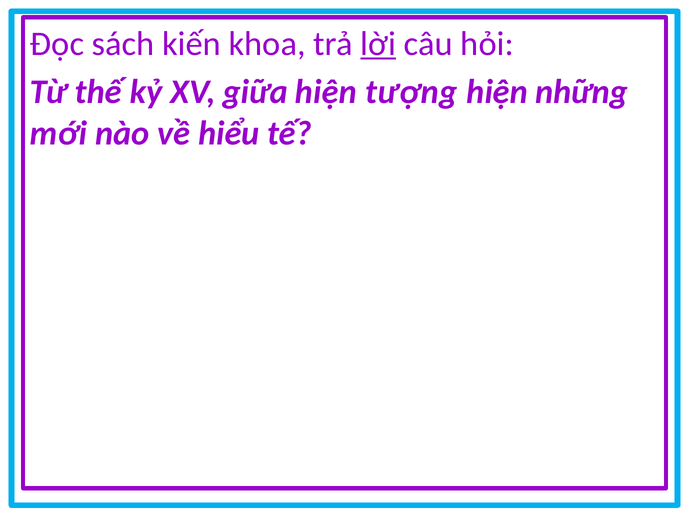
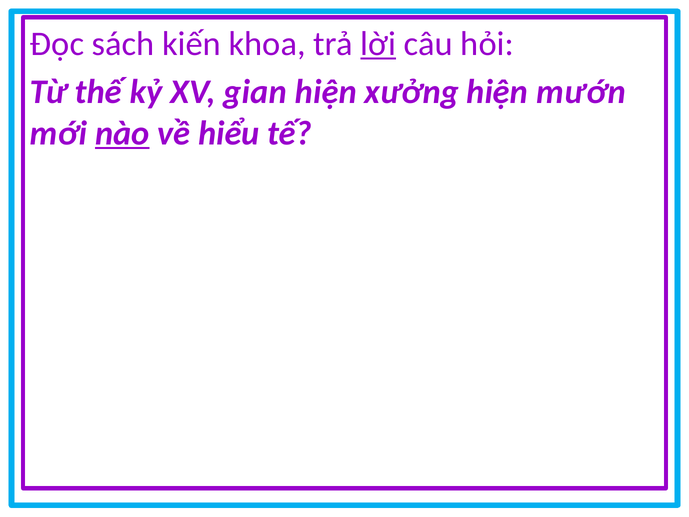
giữa: giữa -> gian
tượng: tượng -> xưởng
những: những -> mướn
nào underline: none -> present
